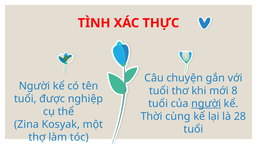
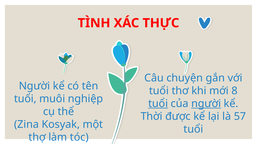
được: được -> muôi
tuổi at (158, 104) underline: none -> present
cùng: cùng -> được
28: 28 -> 57
